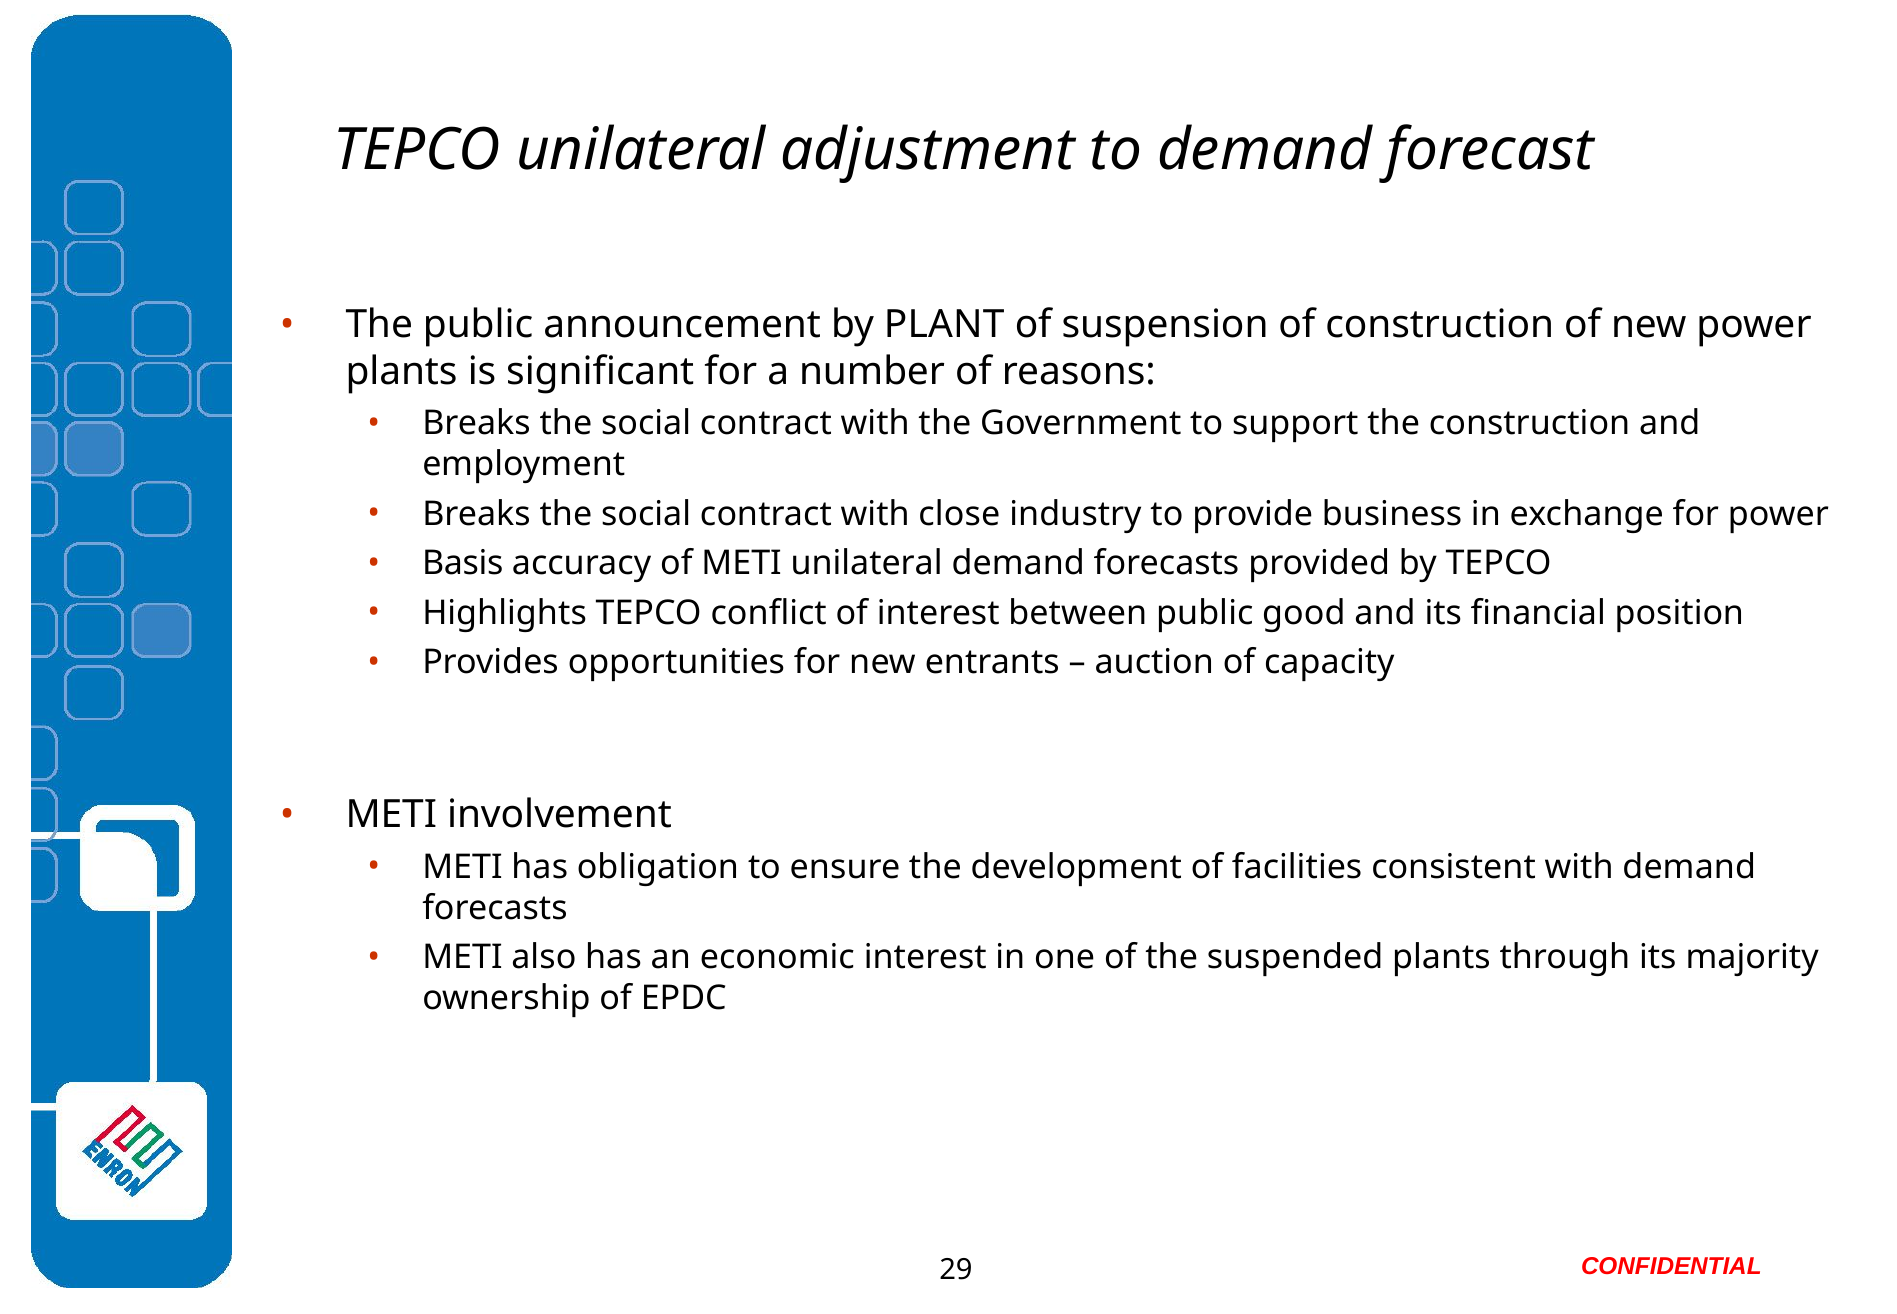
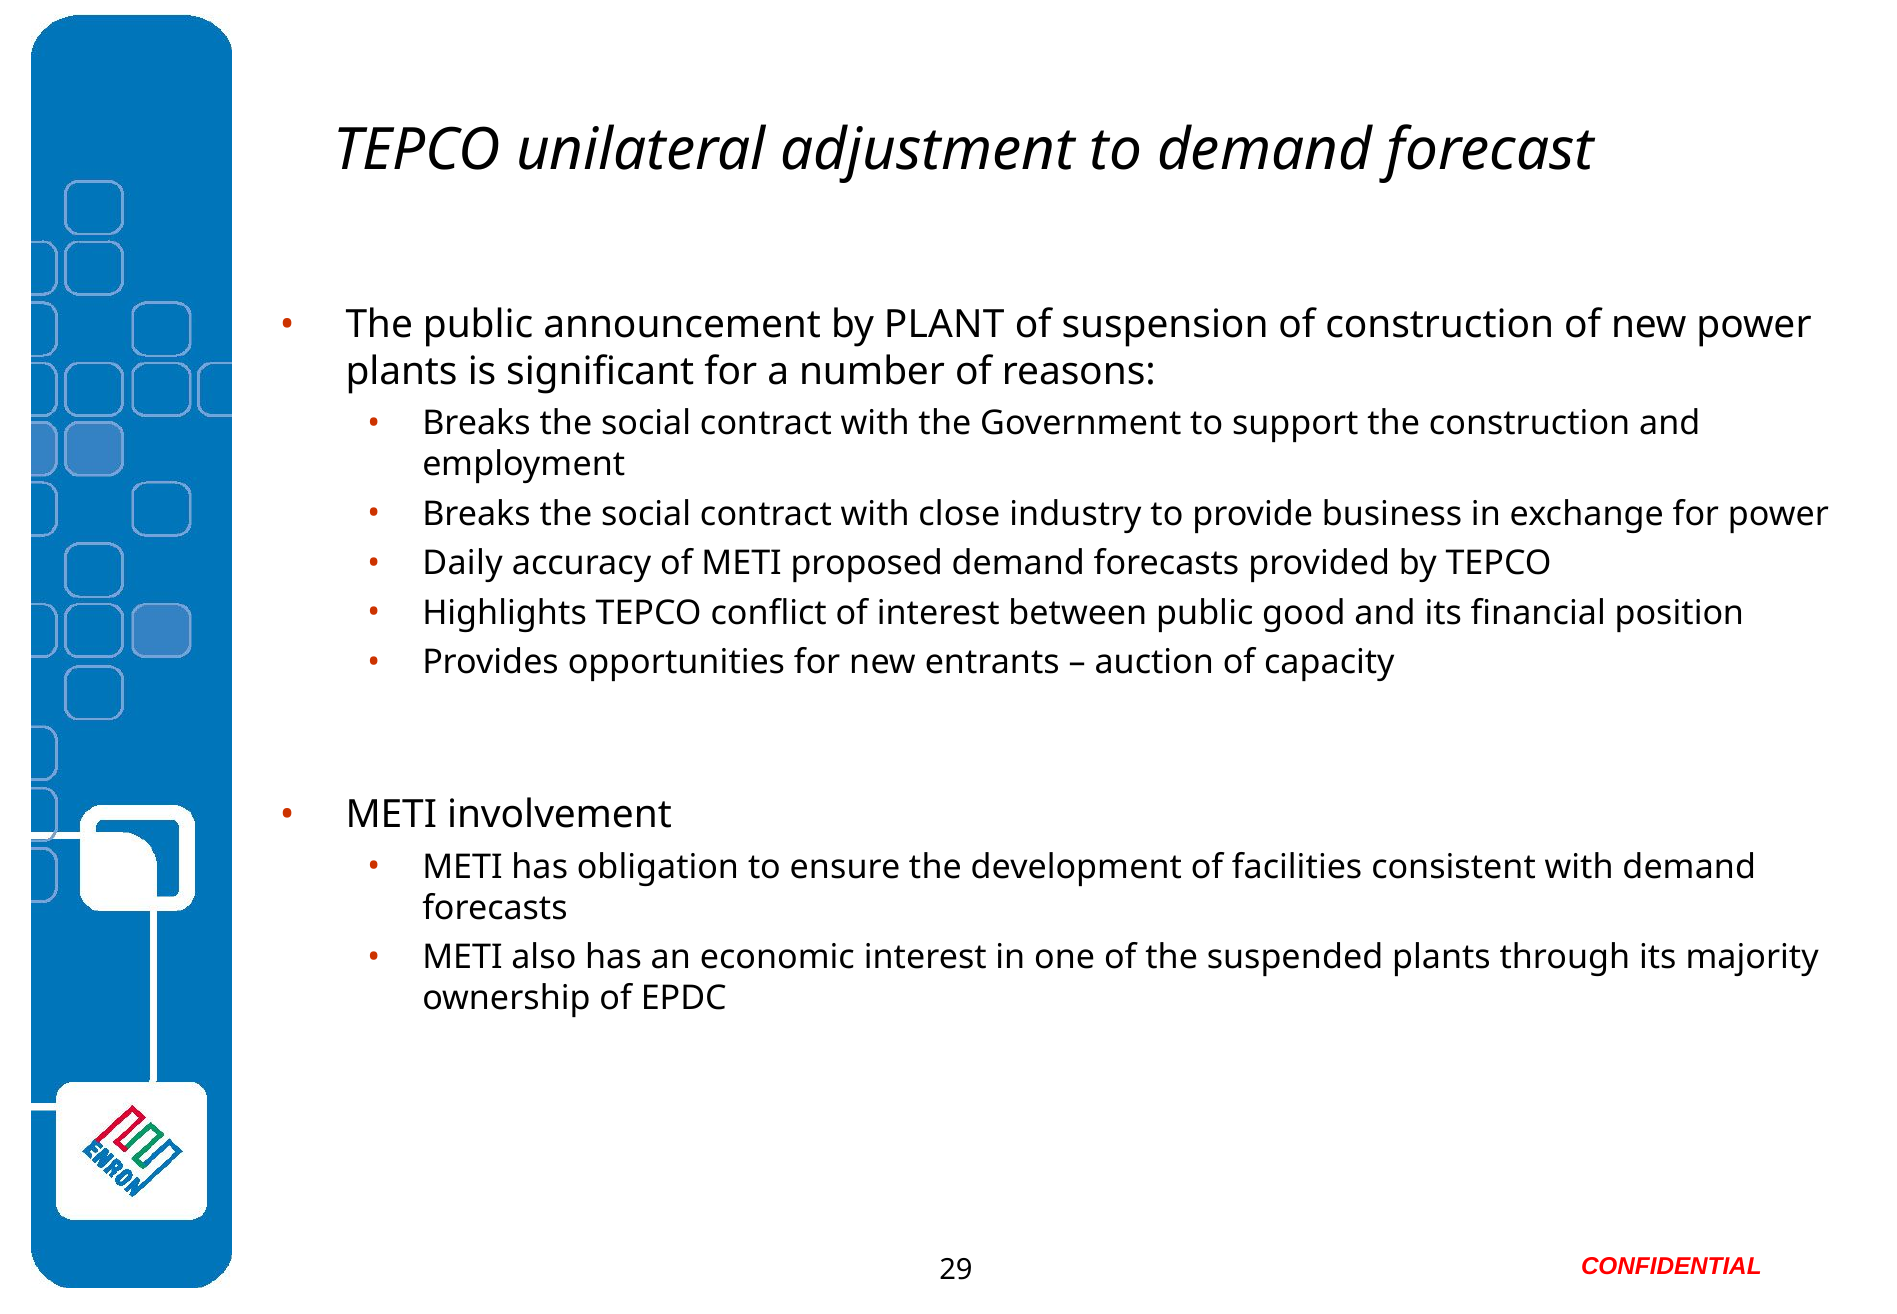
Basis: Basis -> Daily
METI unilateral: unilateral -> proposed
